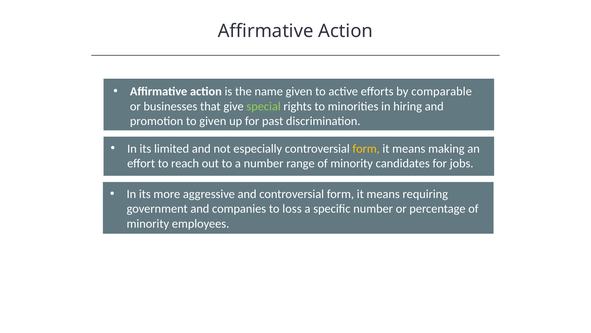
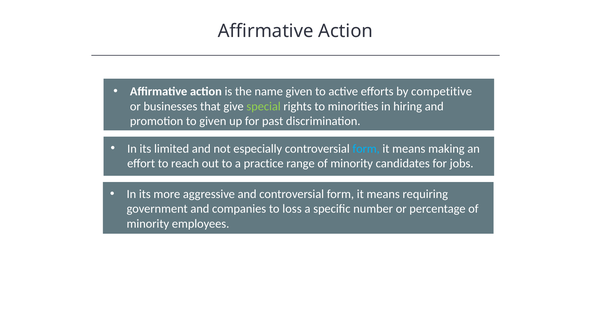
comparable: comparable -> competitive
form at (366, 148) colour: yellow -> light blue
a number: number -> practice
